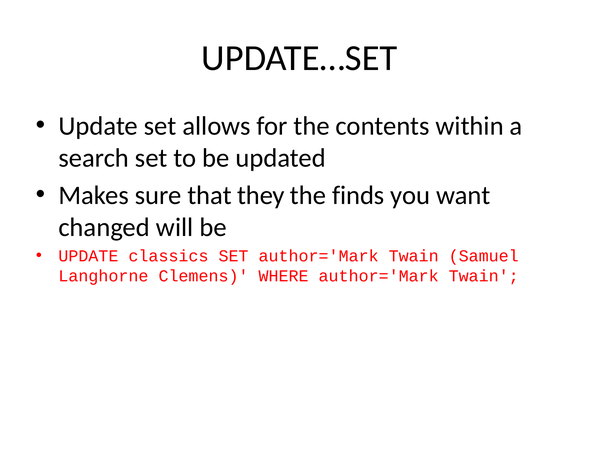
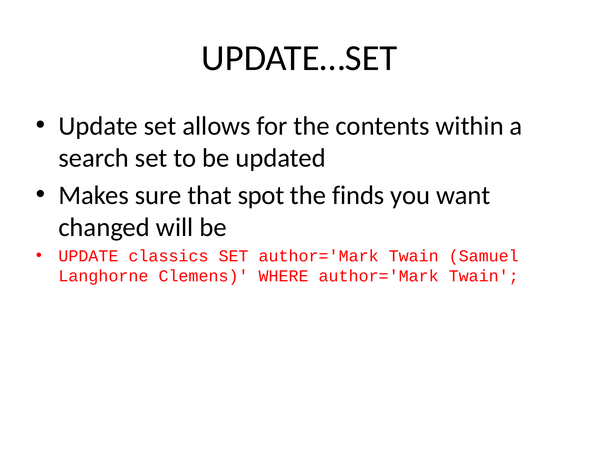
they: they -> spot
